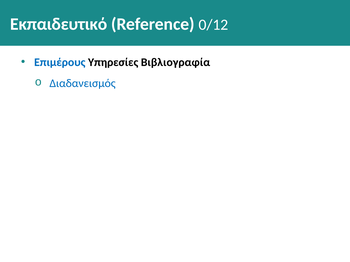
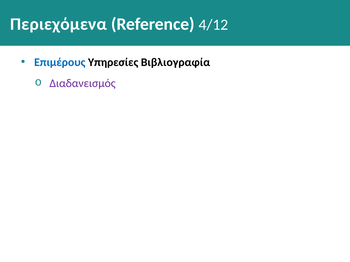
Εκπαιδευτικό: Εκπαιδευτικό -> Περιεχόμενα
0/12: 0/12 -> 4/12
Διαδανεισμός colour: blue -> purple
